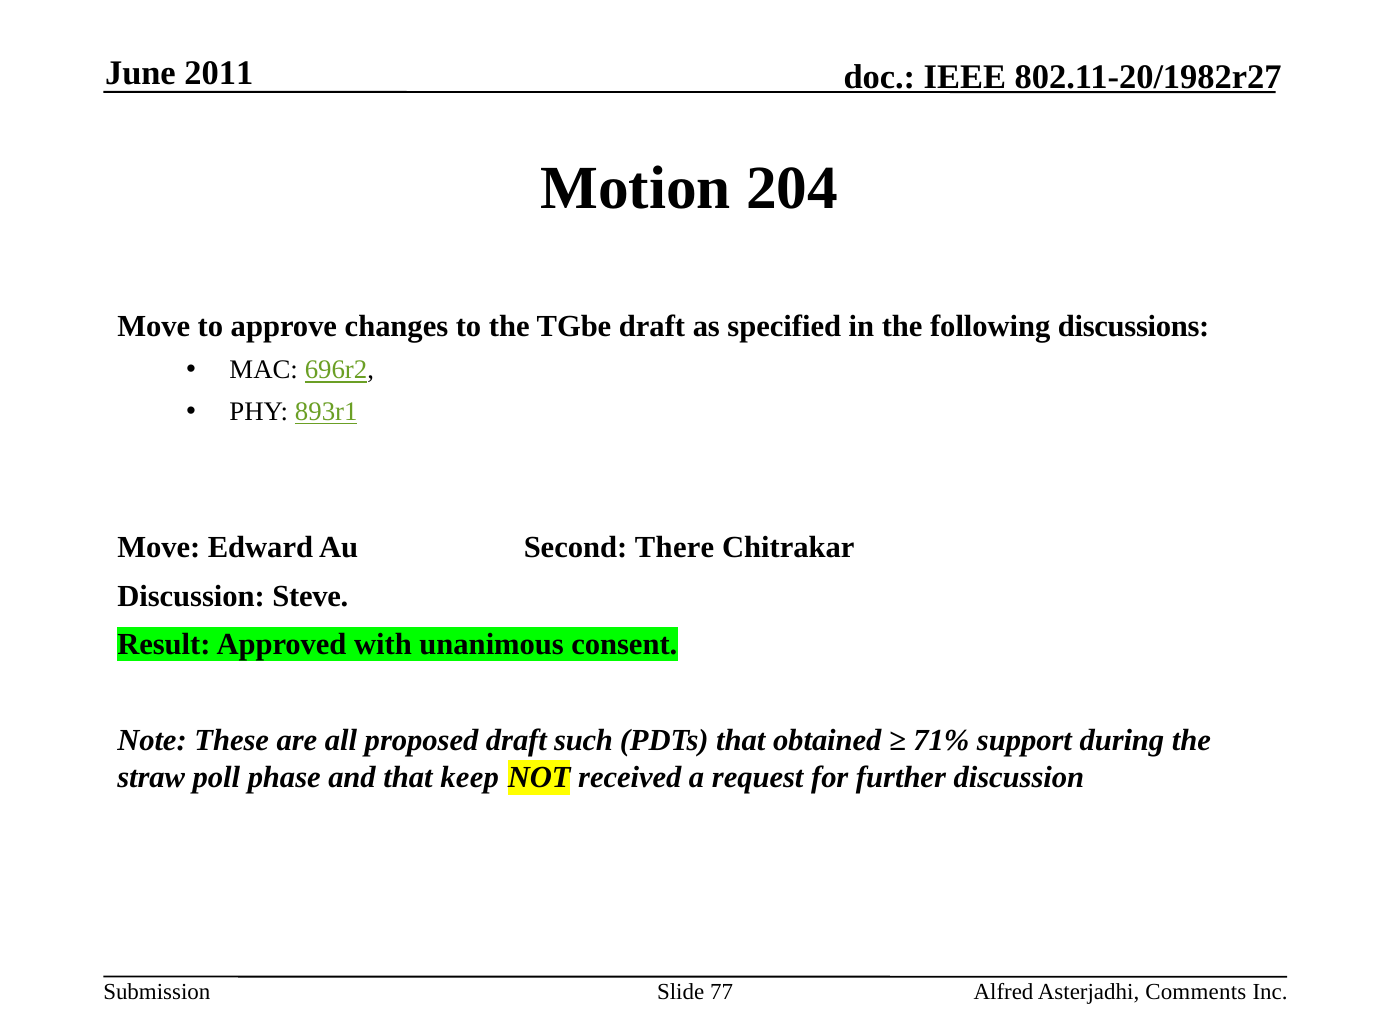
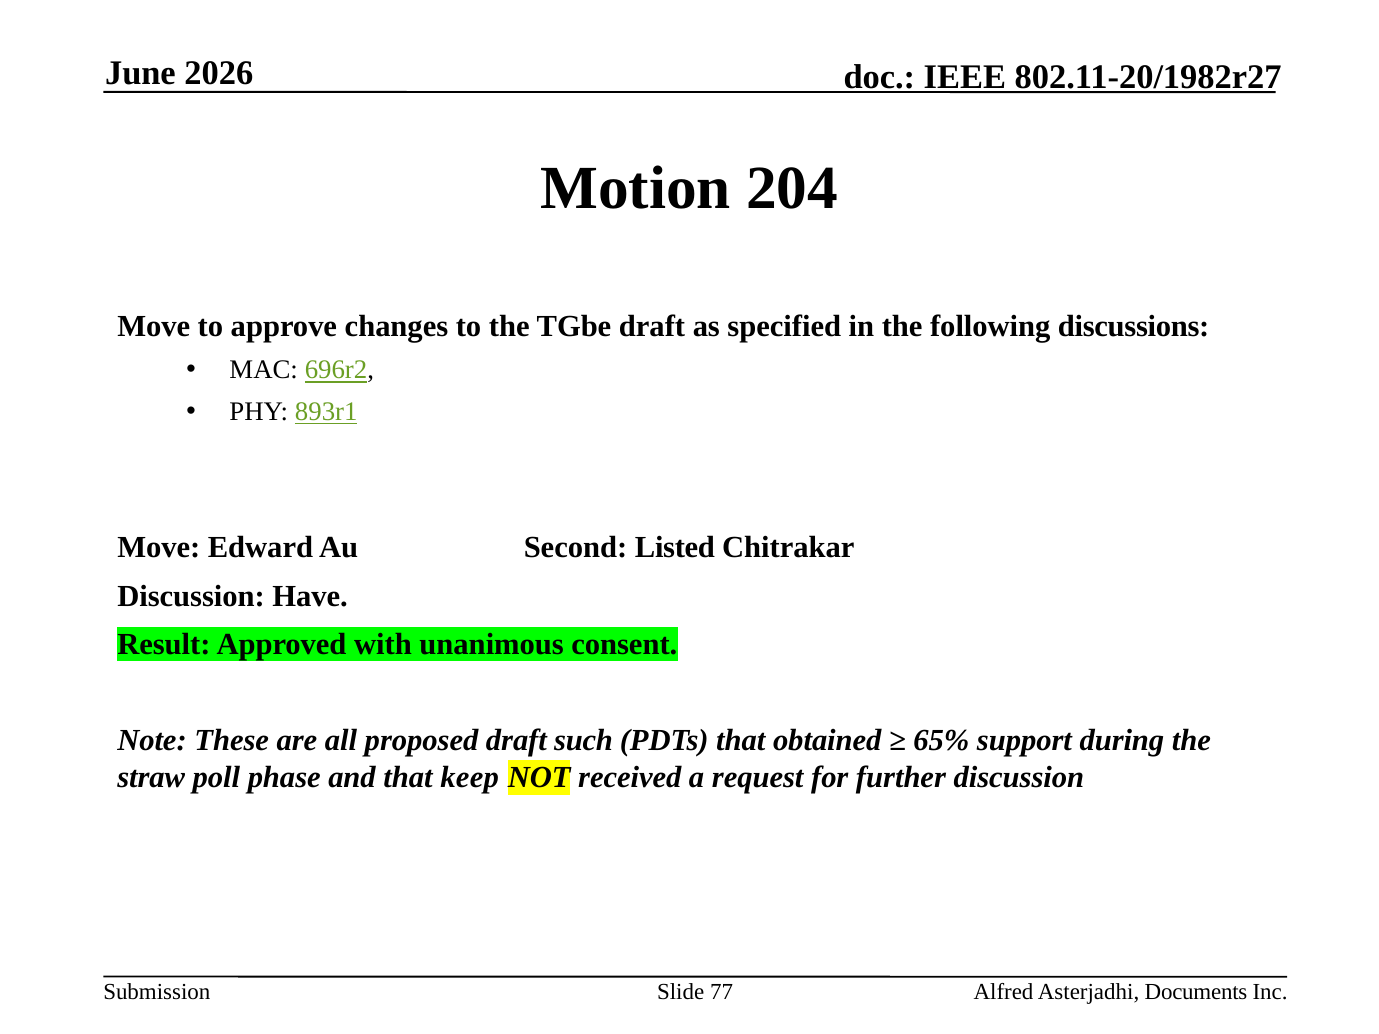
2011: 2011 -> 2026
There: There -> Listed
Steve: Steve -> Have
71%: 71% -> 65%
Comments: Comments -> Documents
